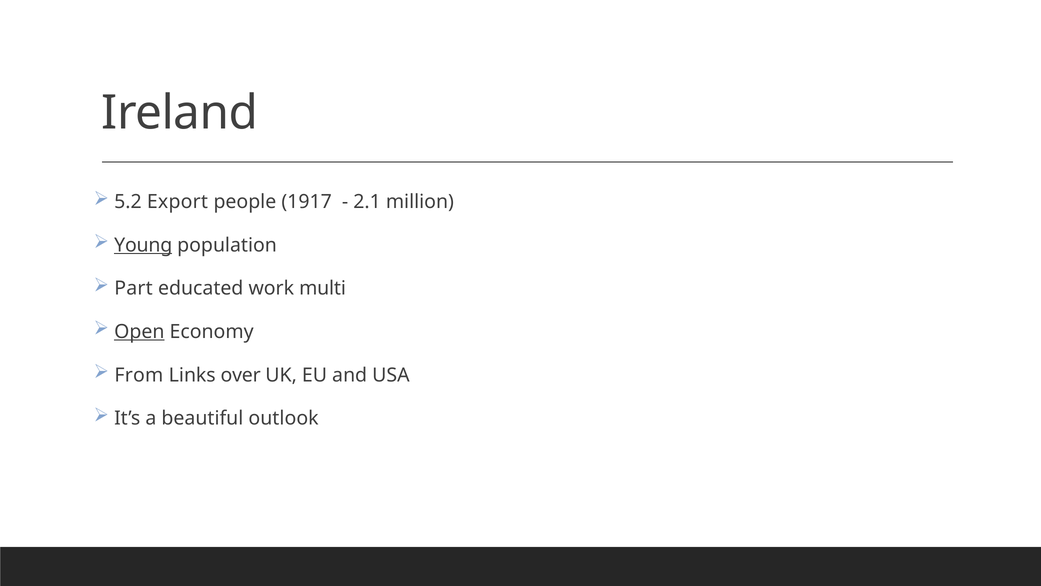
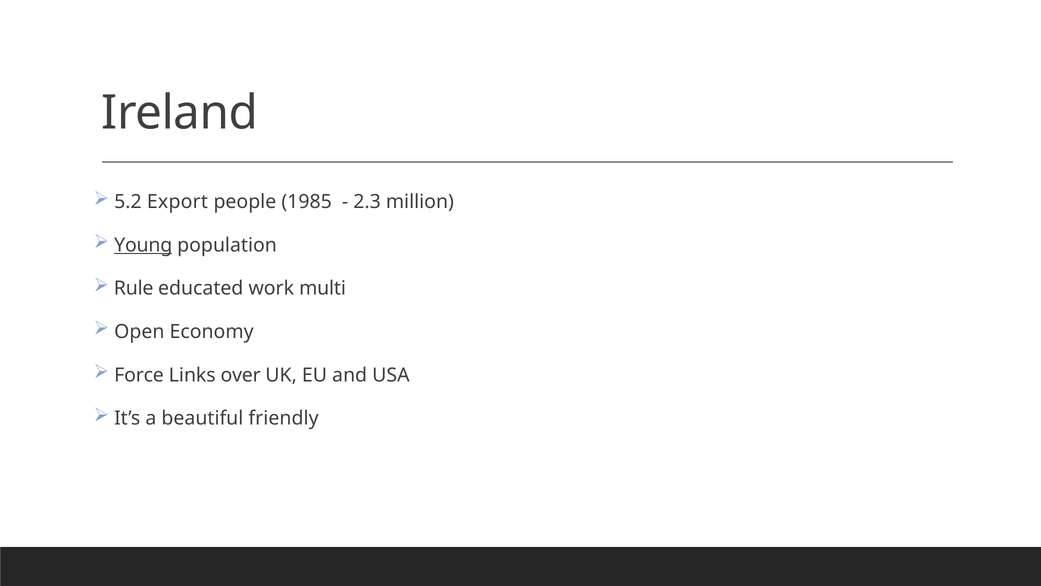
1917: 1917 -> 1985
2.1: 2.1 -> 2.3
Part: Part -> Rule
Open underline: present -> none
From: From -> Force
outlook: outlook -> friendly
